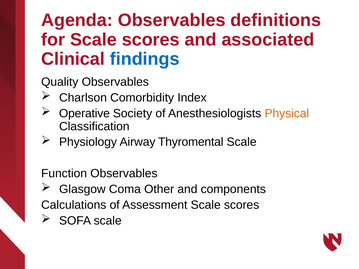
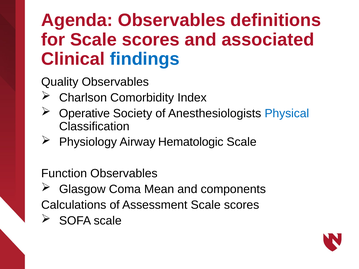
Physical colour: orange -> blue
Thyromental: Thyromental -> Hematologic
Other: Other -> Mean
